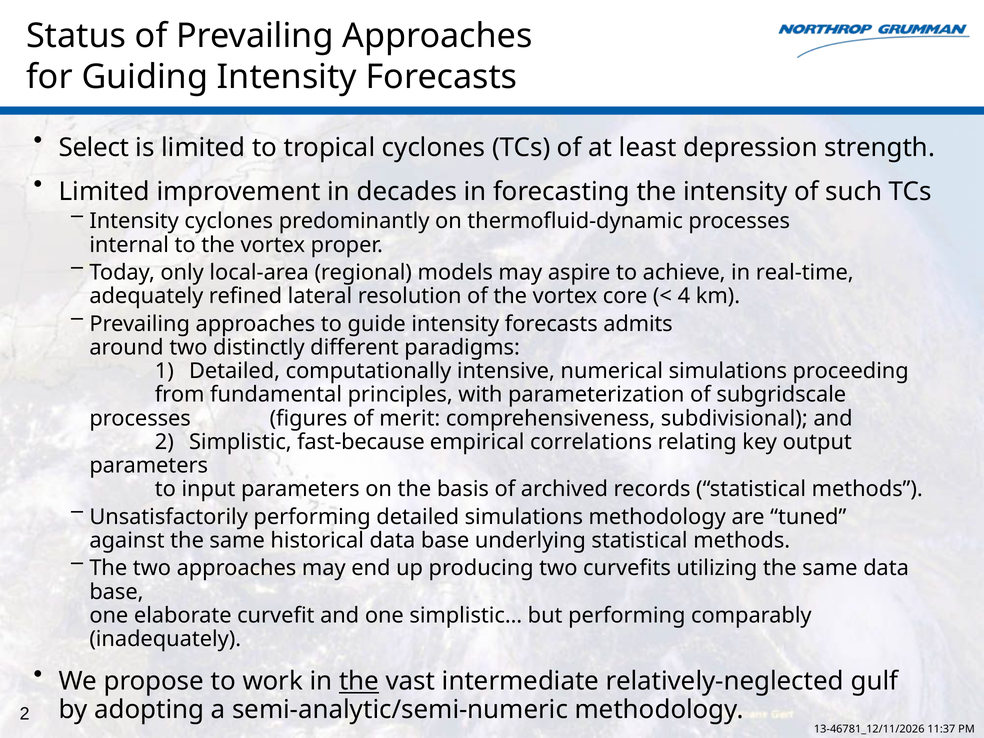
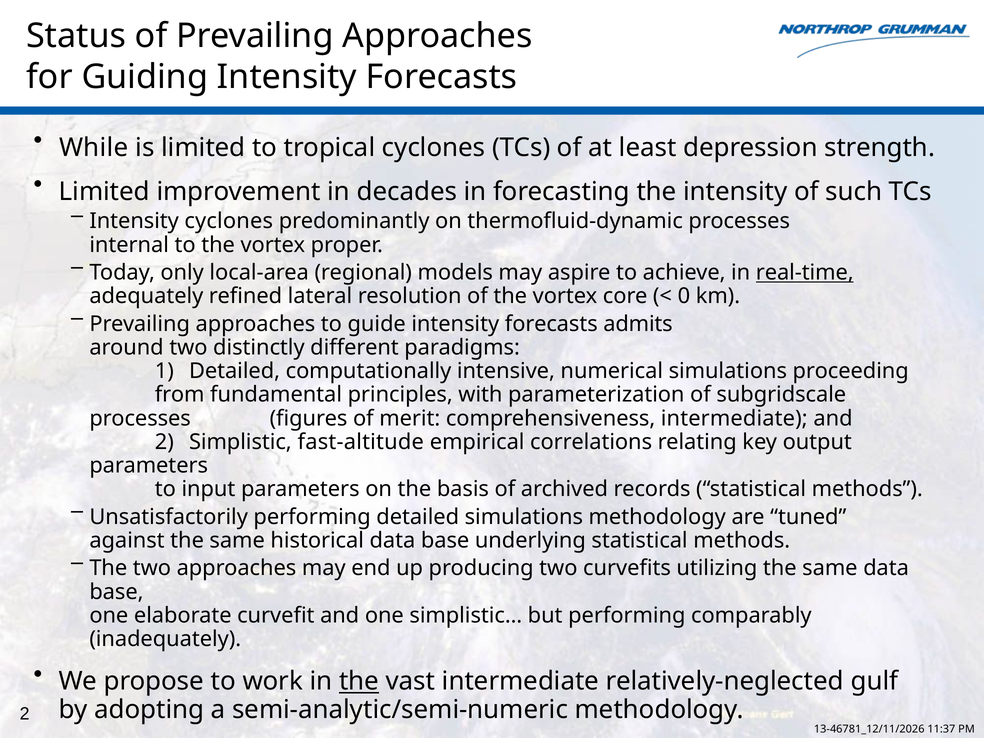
Select: Select -> While
real-time underline: none -> present
4: 4 -> 0
comprehensiveness subdivisional: subdivisional -> intermediate
fast-because: fast-because -> fast-altitude
